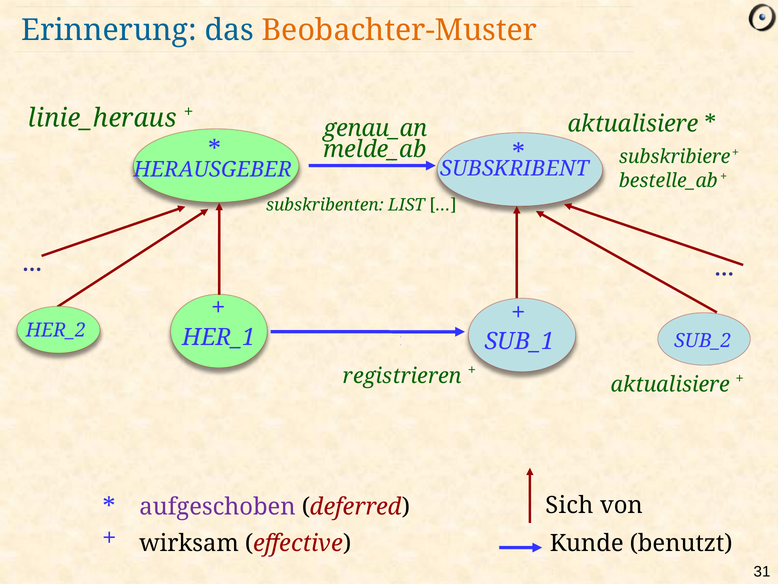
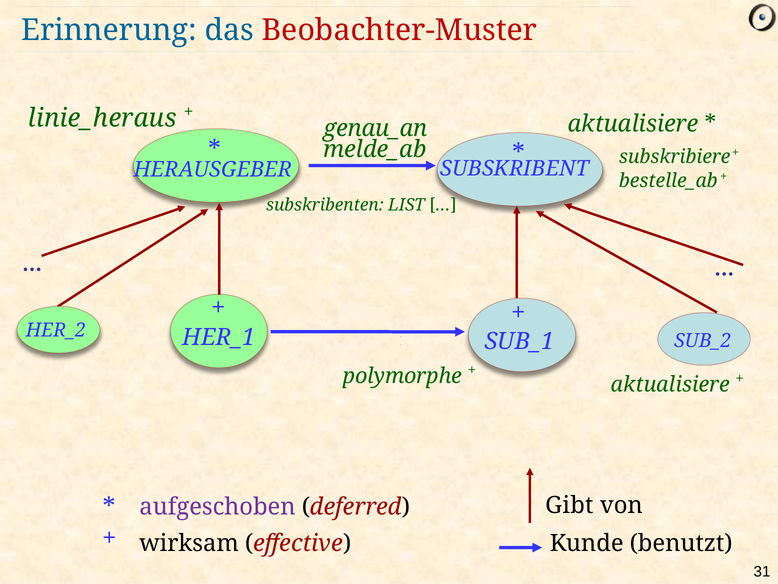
Beobachter-Muster colour: orange -> red
registrieren: registrieren -> polymorphe
Sich: Sich -> Gibt
